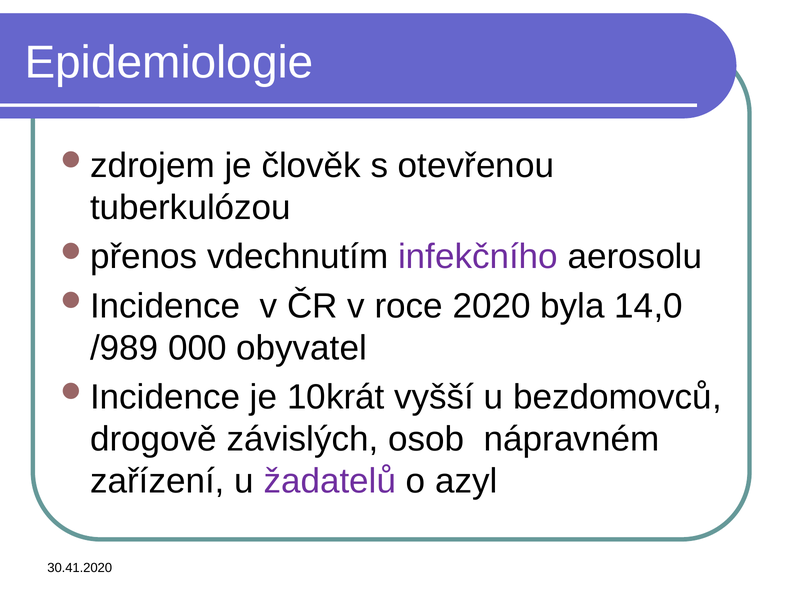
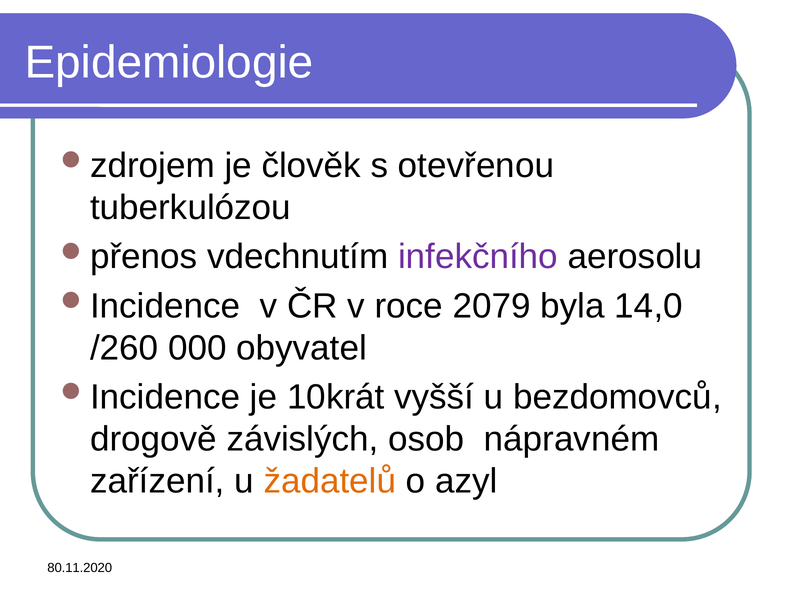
2020: 2020 -> 2079
/989: /989 -> /260
žadatelů colour: purple -> orange
30.41.2020: 30.41.2020 -> 80.11.2020
